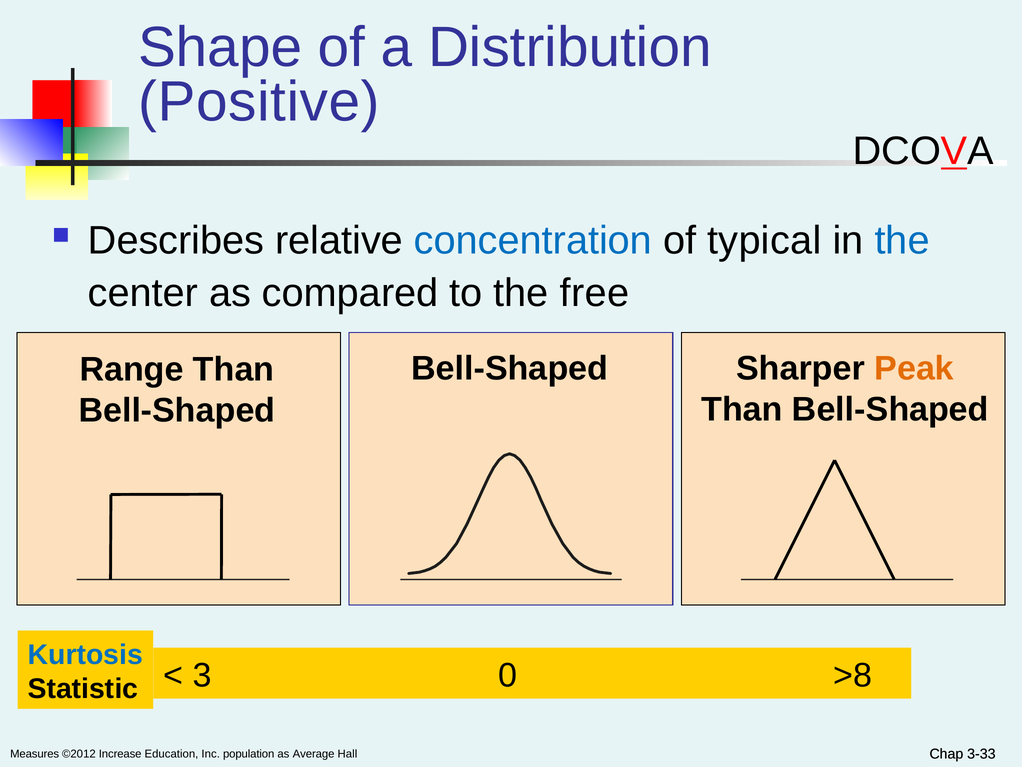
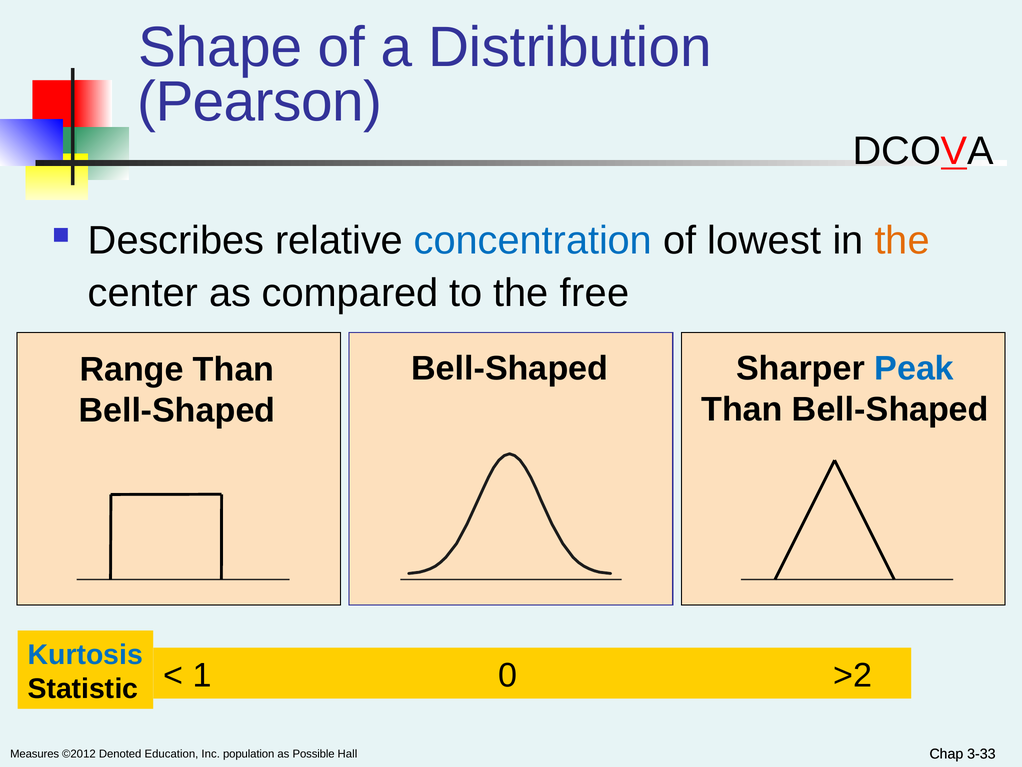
Positive: Positive -> Pearson
typical: typical -> lowest
the at (902, 241) colour: blue -> orange
Peak colour: orange -> blue
3: 3 -> 1
>8: >8 -> >2
Increase: Increase -> Denoted
Average: Average -> Possible
